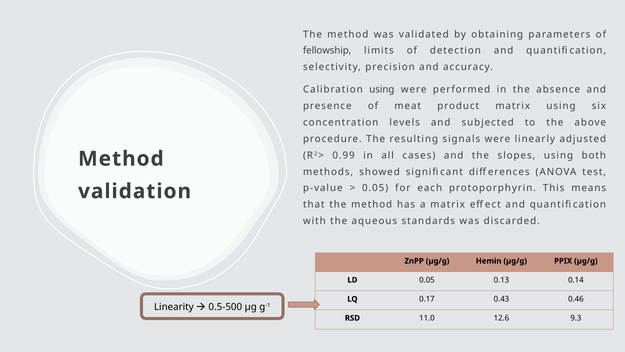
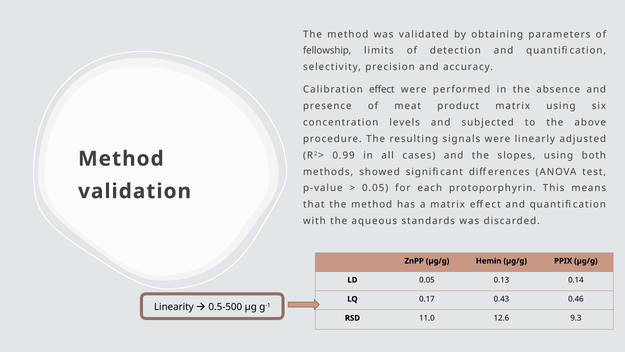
Calibration using: using -> effect
